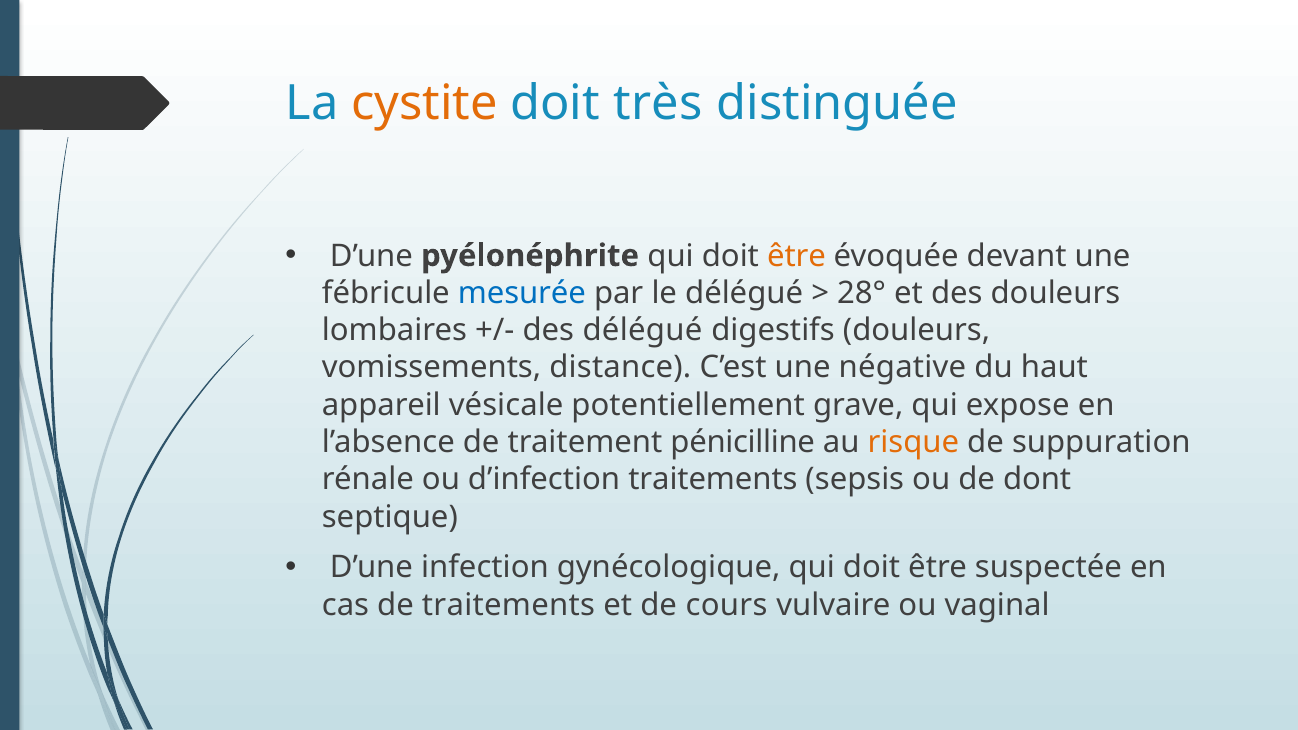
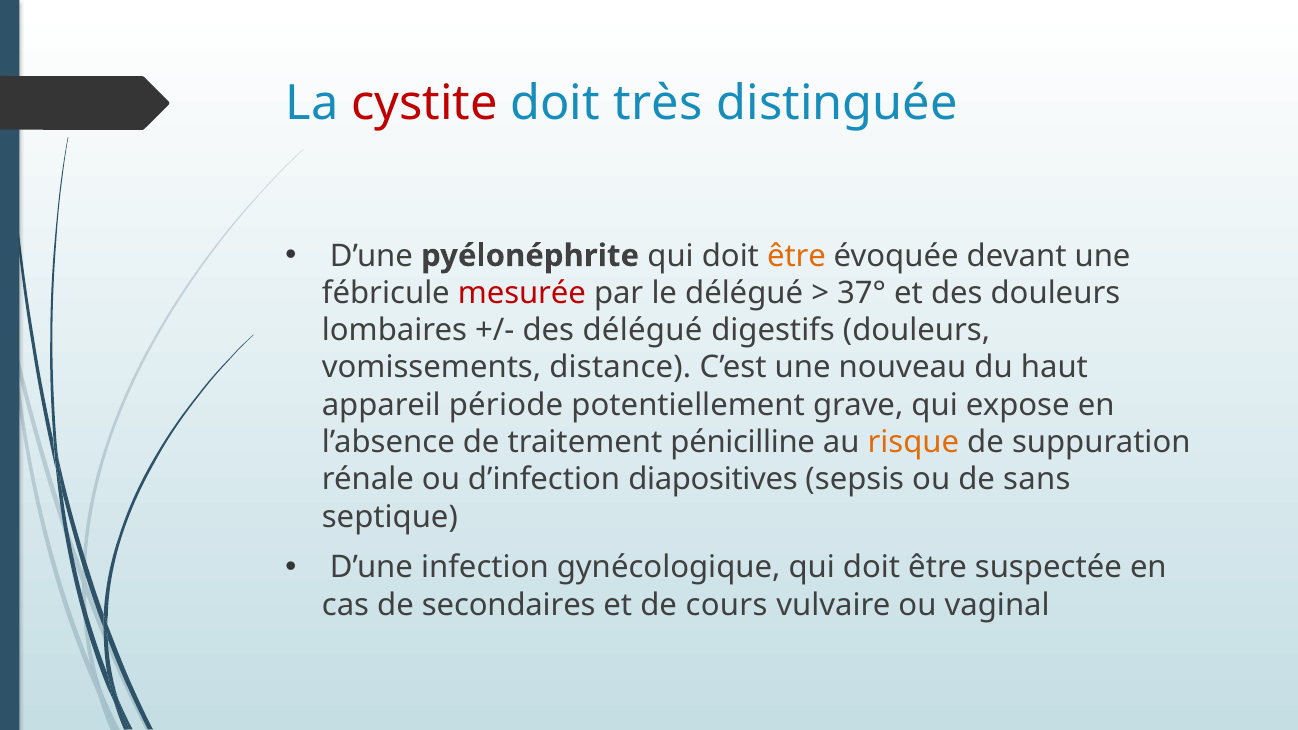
cystite colour: orange -> red
mesurée colour: blue -> red
28°: 28° -> 37°
négative: négative -> nouveau
vésicale: vésicale -> période
d’infection traitements: traitements -> diapositives
dont: dont -> sans
de traitements: traitements -> secondaires
